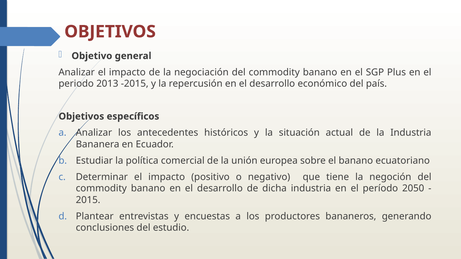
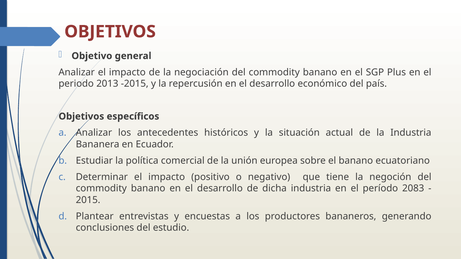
2050: 2050 -> 2083
